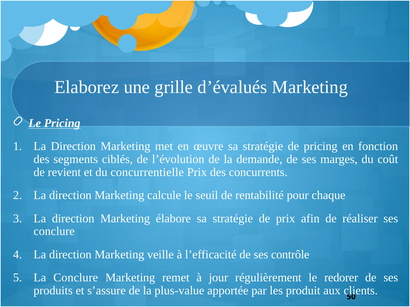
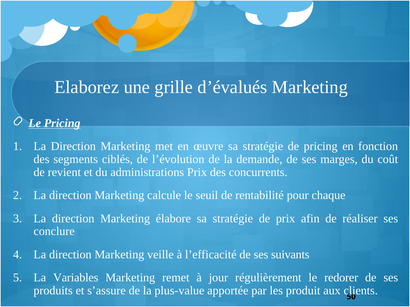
concurrentielle: concurrentielle -> administrations
contrôle: contrôle -> suivants
La Conclure: Conclure -> Variables
